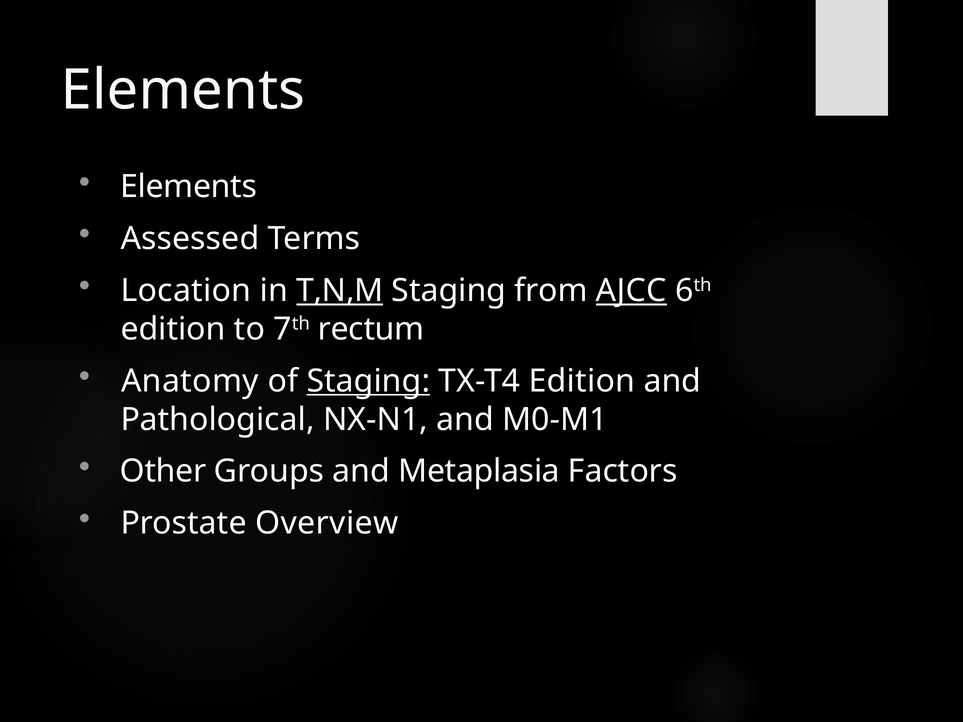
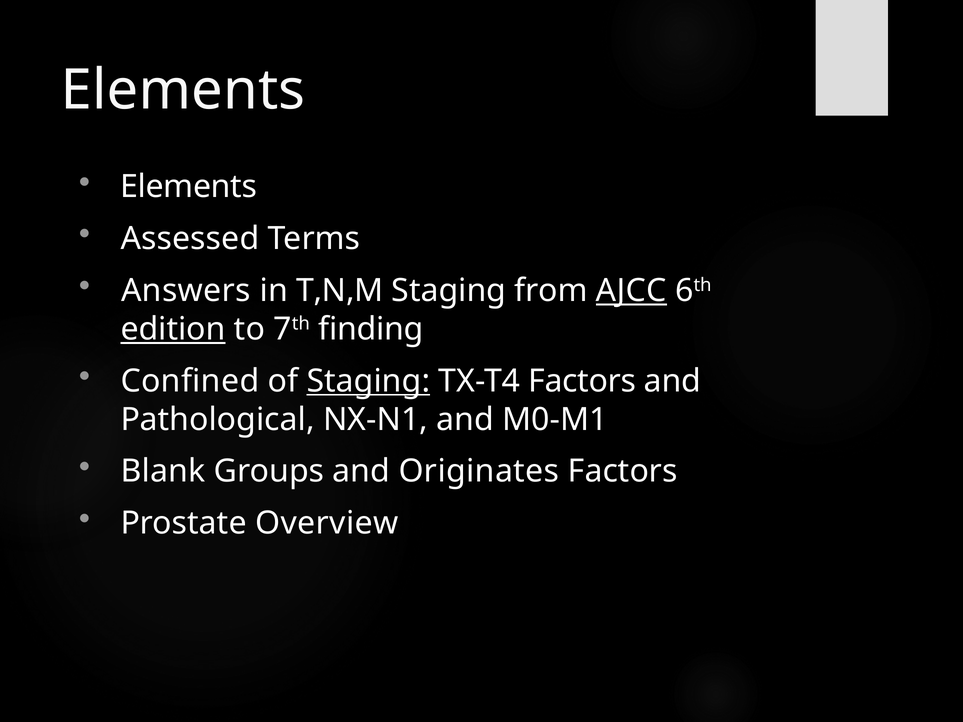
Location: Location -> Answers
T,N,M underline: present -> none
edition at (173, 329) underline: none -> present
rectum: rectum -> finding
Anatomy: Anatomy -> Confined
TX-T4 Edition: Edition -> Factors
Other: Other -> Blank
Metaplasia: Metaplasia -> Originates
